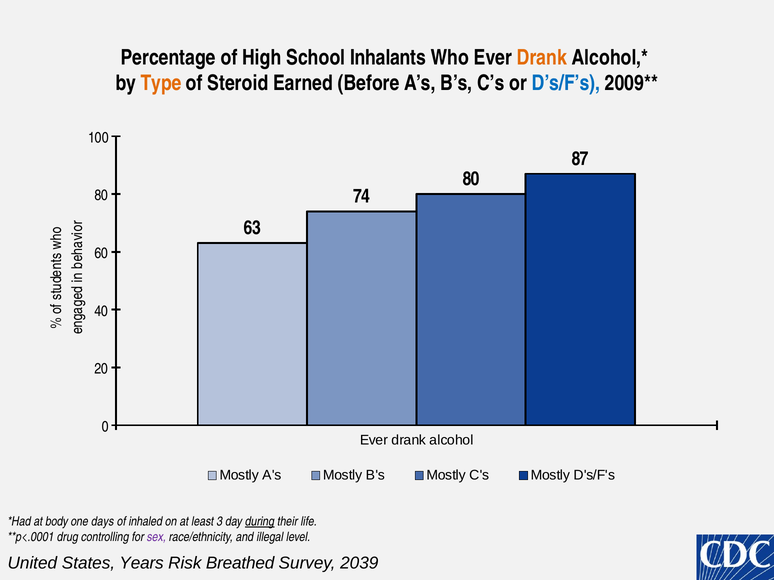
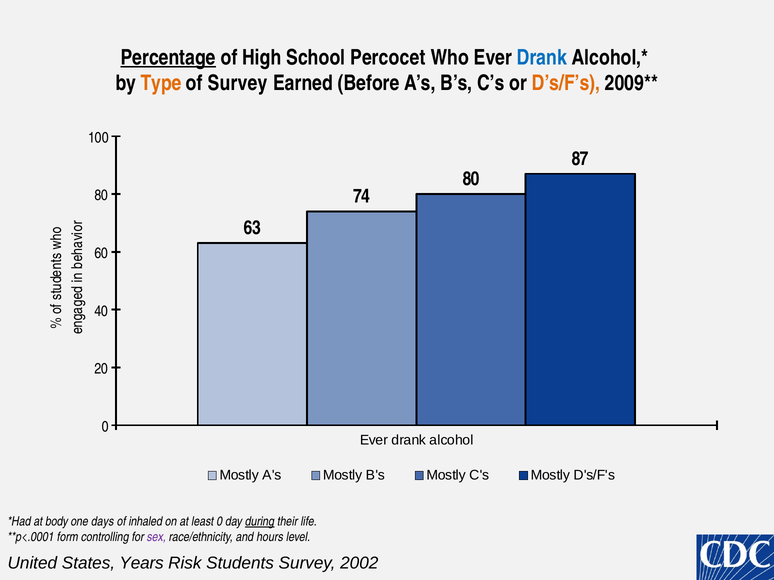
Percentage underline: none -> present
Inhalants: Inhalants -> Percocet
Drank at (542, 58) colour: orange -> blue
of Steroid: Steroid -> Survey
D’s/F’s colour: blue -> orange
least 3: 3 -> 0
drug: drug -> form
illegal: illegal -> hours
Breathed: Breathed -> Students
2039: 2039 -> 2002
